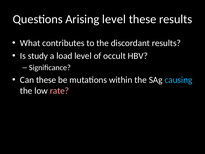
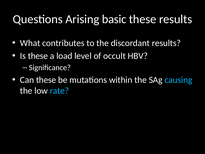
Arising level: level -> basic
Is study: study -> these
rate colour: pink -> light blue
